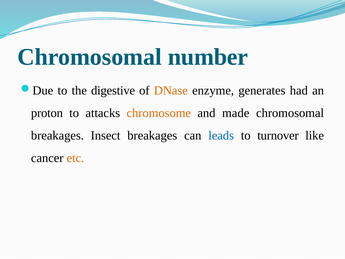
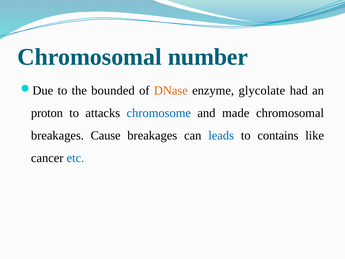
digestive: digestive -> bounded
generates: generates -> glycolate
chromosome colour: orange -> blue
Insect: Insect -> Cause
turnover: turnover -> contains
etc colour: orange -> blue
